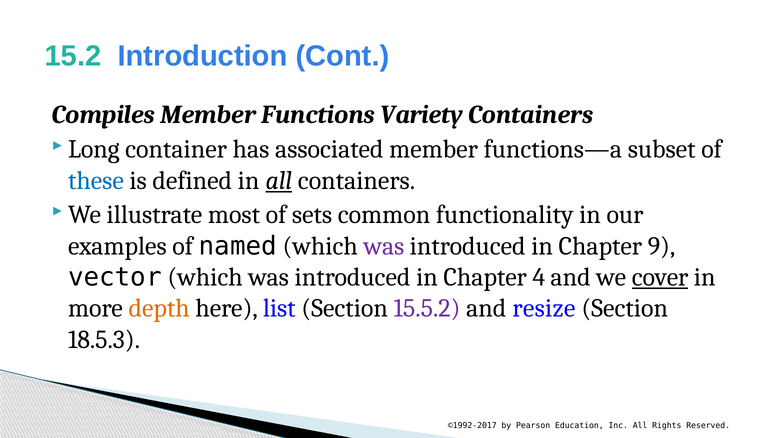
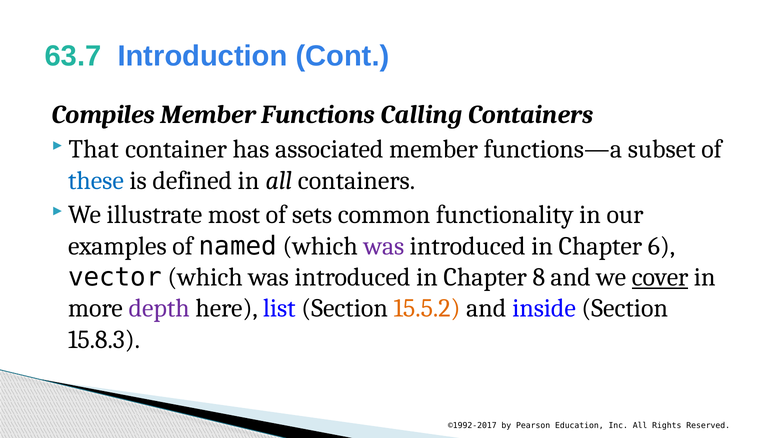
15.2: 15.2 -> 63.7
Variety: Variety -> Calling
Long: Long -> That
all at (279, 180) underline: present -> none
9: 9 -> 6
4: 4 -> 8
depth colour: orange -> purple
15.5.2 colour: purple -> orange
resize: resize -> inside
18.5.3: 18.5.3 -> 15.8.3
